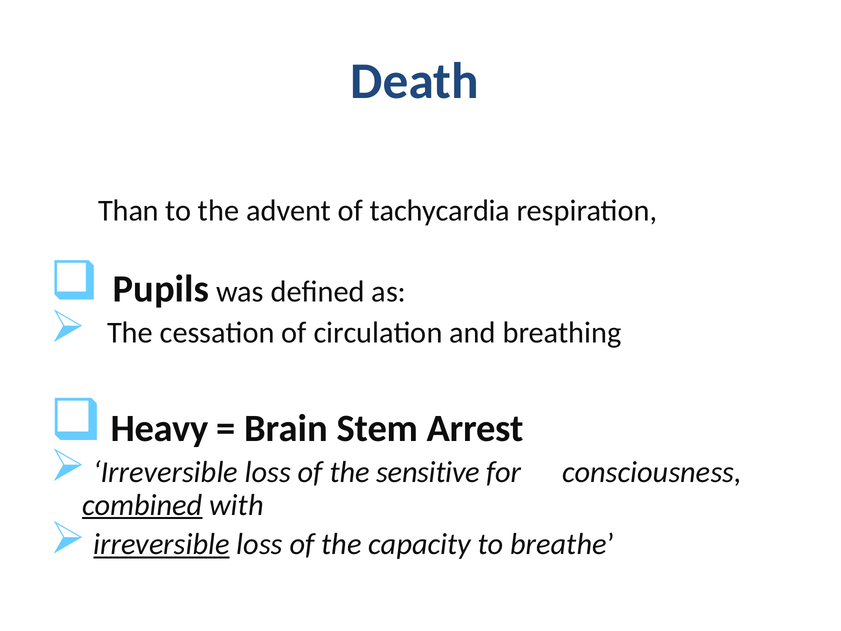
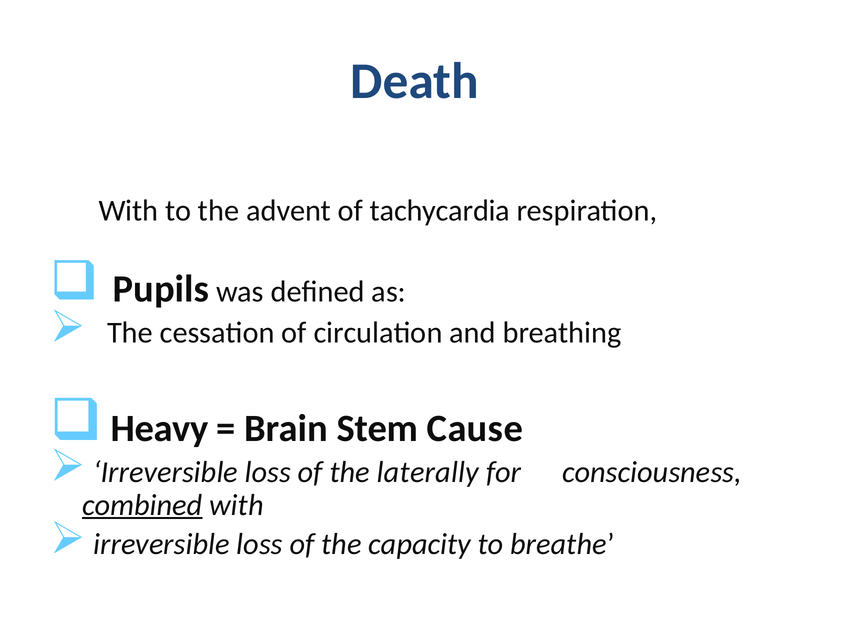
Than at (129, 211): Than -> With
Arrest: Arrest -> Cause
sensitive: sensitive -> laterally
irreversible at (161, 544) underline: present -> none
